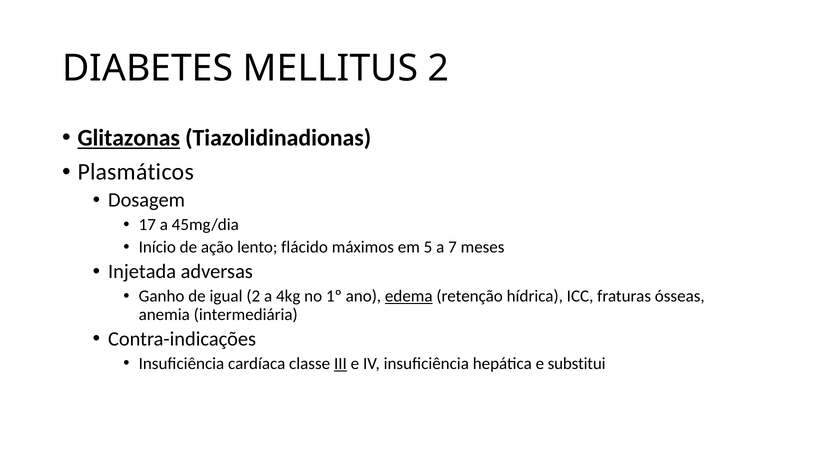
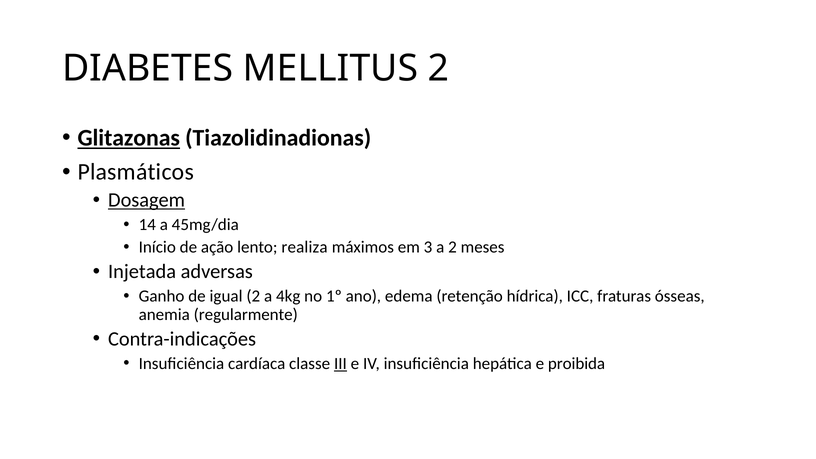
Dosagem underline: none -> present
17: 17 -> 14
flácido: flácido -> realiza
5: 5 -> 3
a 7: 7 -> 2
edema underline: present -> none
intermediária: intermediária -> regularmente
substitui: substitui -> proibida
